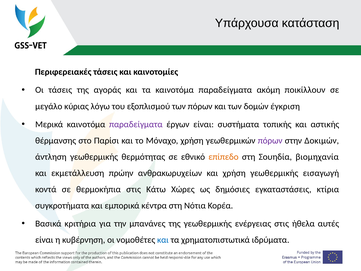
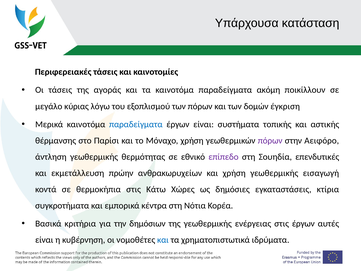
παραδείγματα at (136, 124) colour: purple -> blue
Δοκιμών: Δοκιμών -> Αειφόρο
επίπεδο colour: orange -> purple
βιομηχανία: βιομηχανία -> επενδυτικές
μπανάνες: μπανάνες -> δημόσιων
στις ήθελα: ήθελα -> έργων
